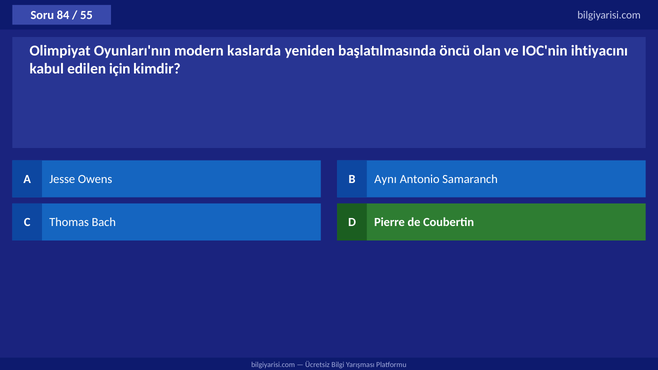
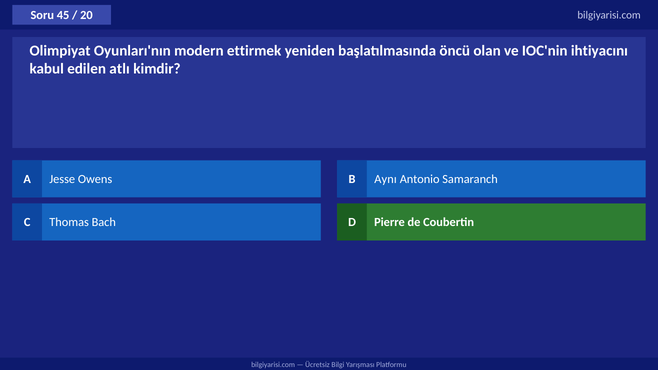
84: 84 -> 45
55: 55 -> 20
kaslarda: kaslarda -> ettirmek
için: için -> atlı
